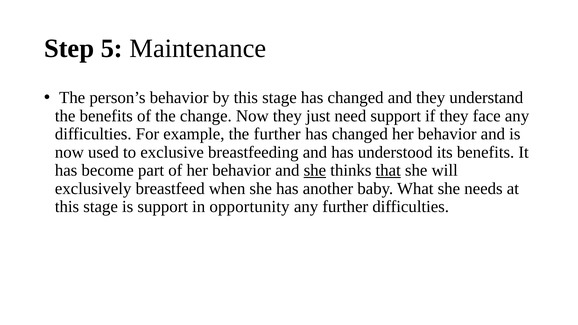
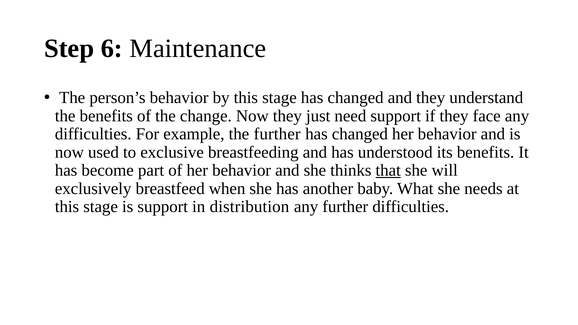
5: 5 -> 6
she at (315, 170) underline: present -> none
opportunity: opportunity -> distribution
